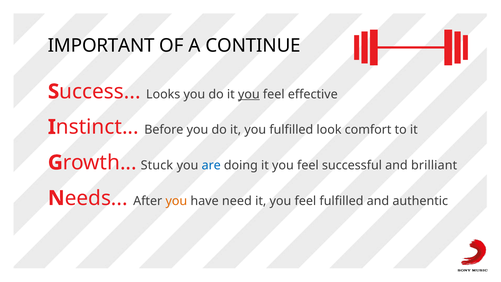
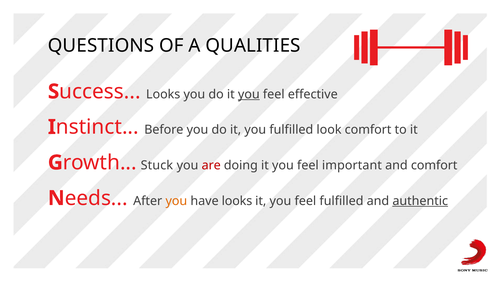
IMPORTANT: IMPORTANT -> QUESTIONS
CONTINUE: CONTINUE -> QUALITIES
are colour: blue -> red
successful: successful -> important
and brilliant: brilliant -> comfort
have need: need -> looks
authentic underline: none -> present
